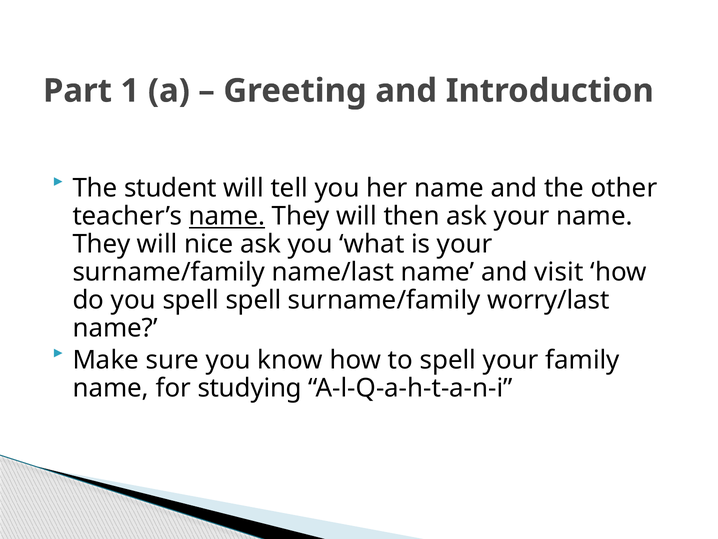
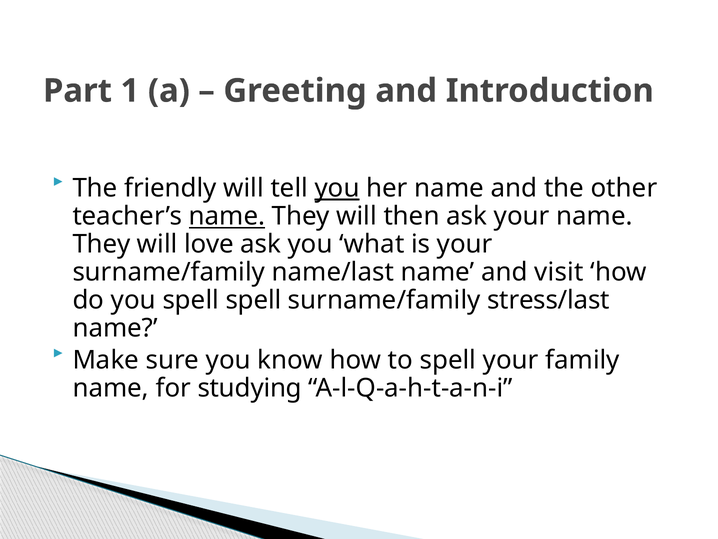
student: student -> friendly
you at (337, 188) underline: none -> present
nice: nice -> love
worry/last: worry/last -> stress/last
